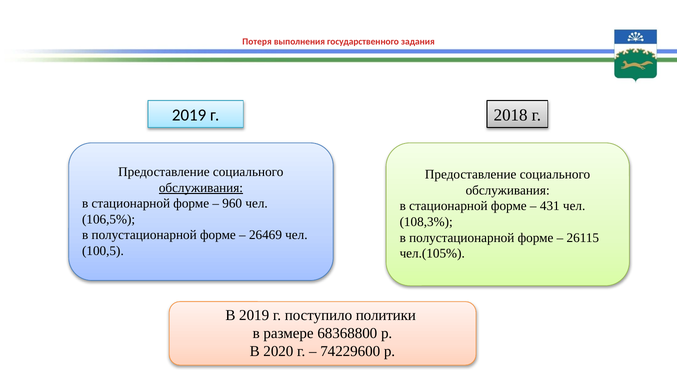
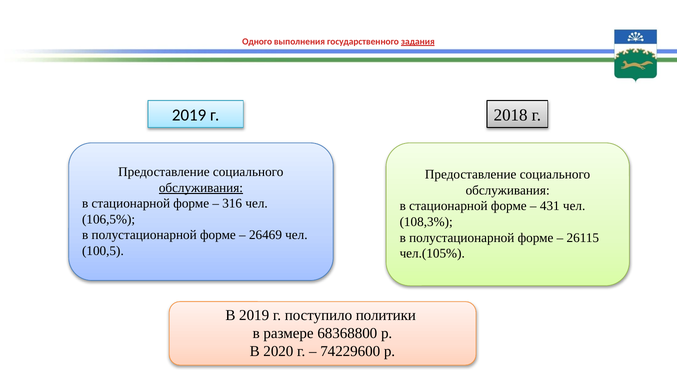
Потеря: Потеря -> Одного
задания underline: none -> present
960: 960 -> 316
